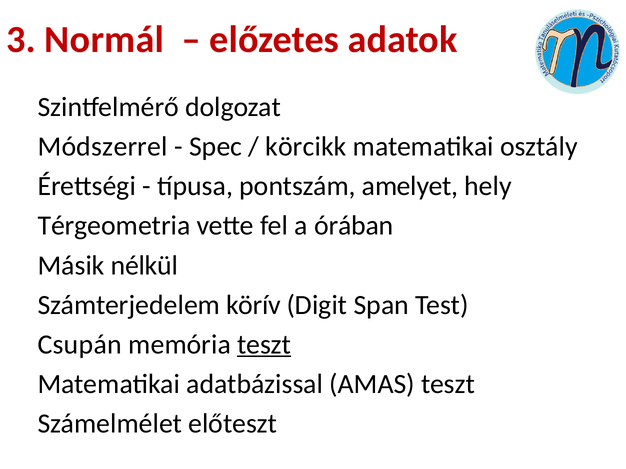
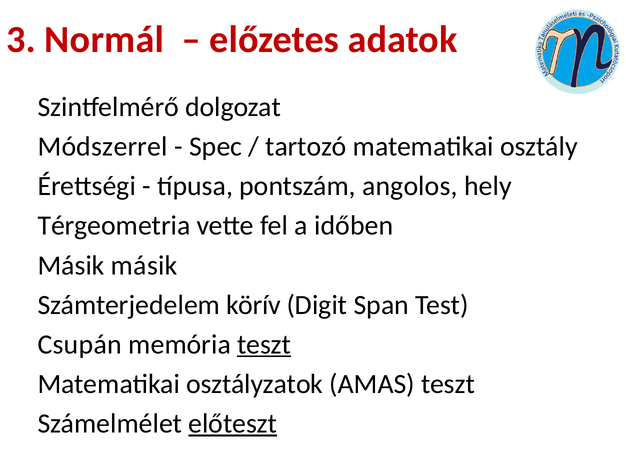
körcikk: körcikk -> tartozó
amelyet: amelyet -> angolos
órában: órában -> időben
Másik nélkül: nélkül -> másik
adatbázissal: adatbázissal -> osztályzatok
előteszt underline: none -> present
